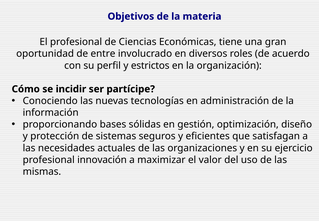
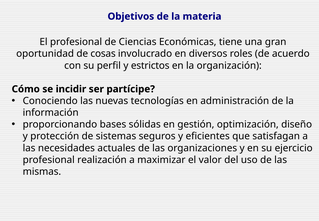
entre: entre -> cosas
innovación: innovación -> realización
